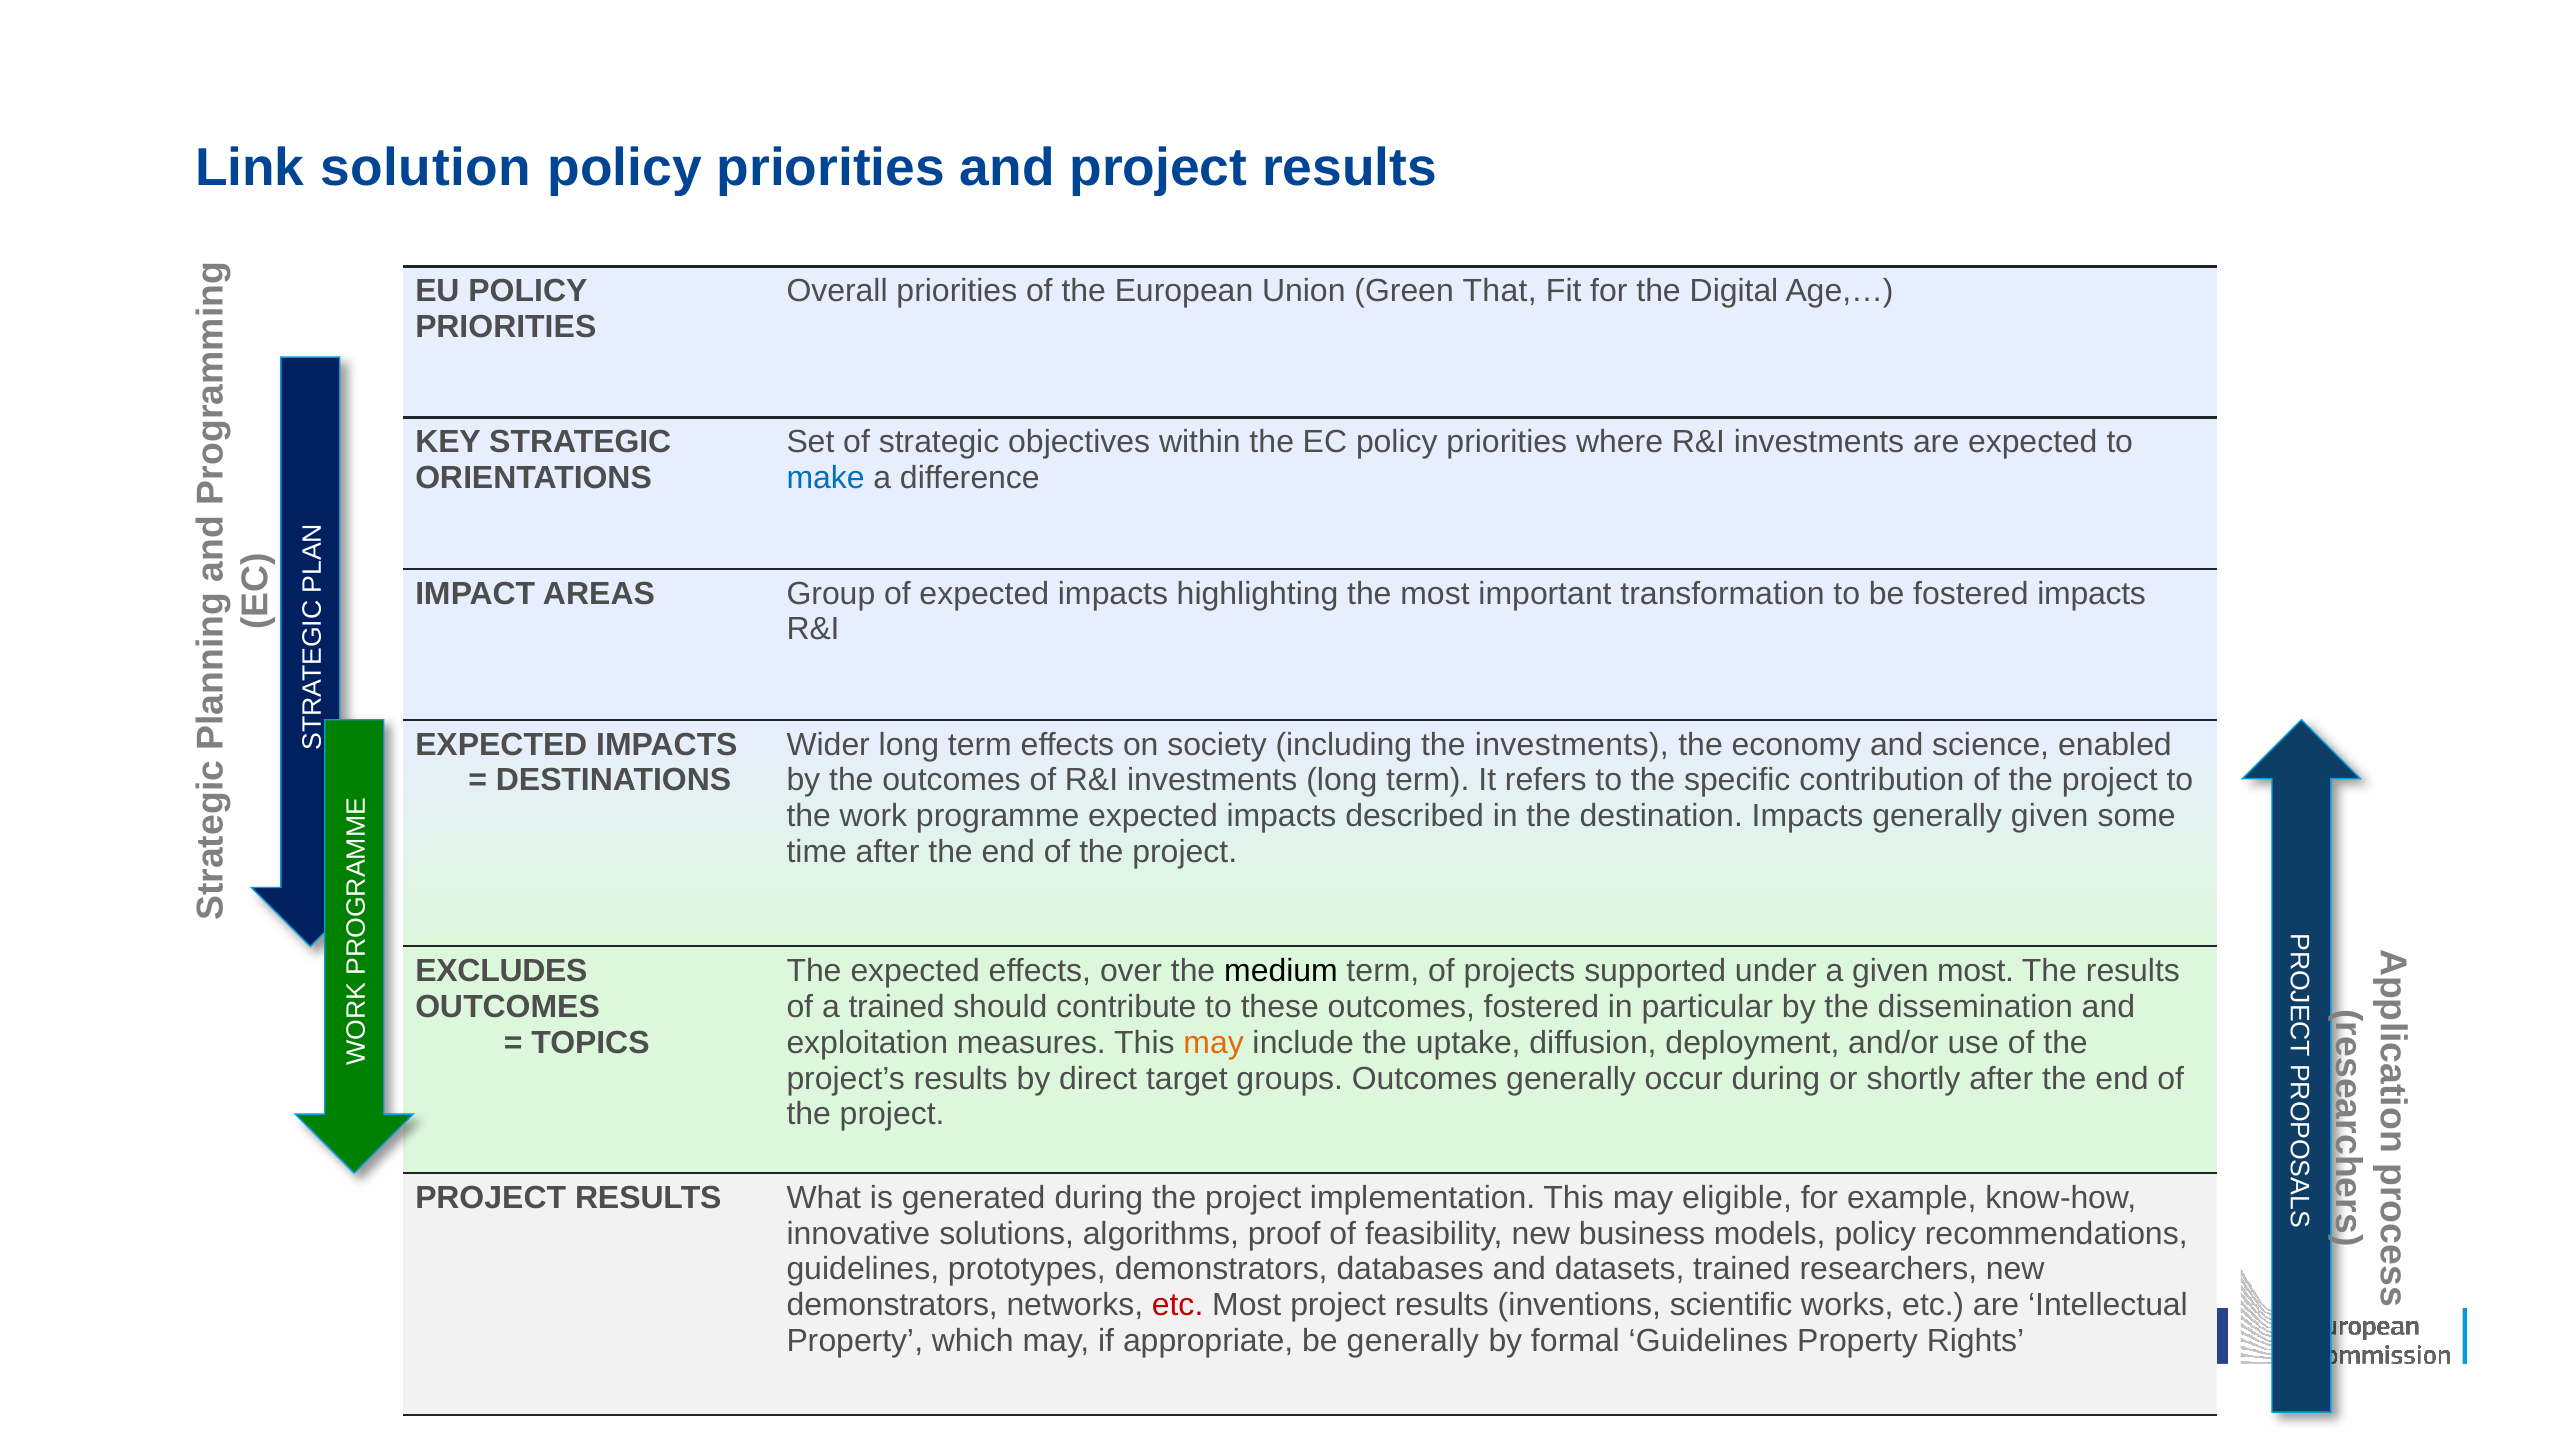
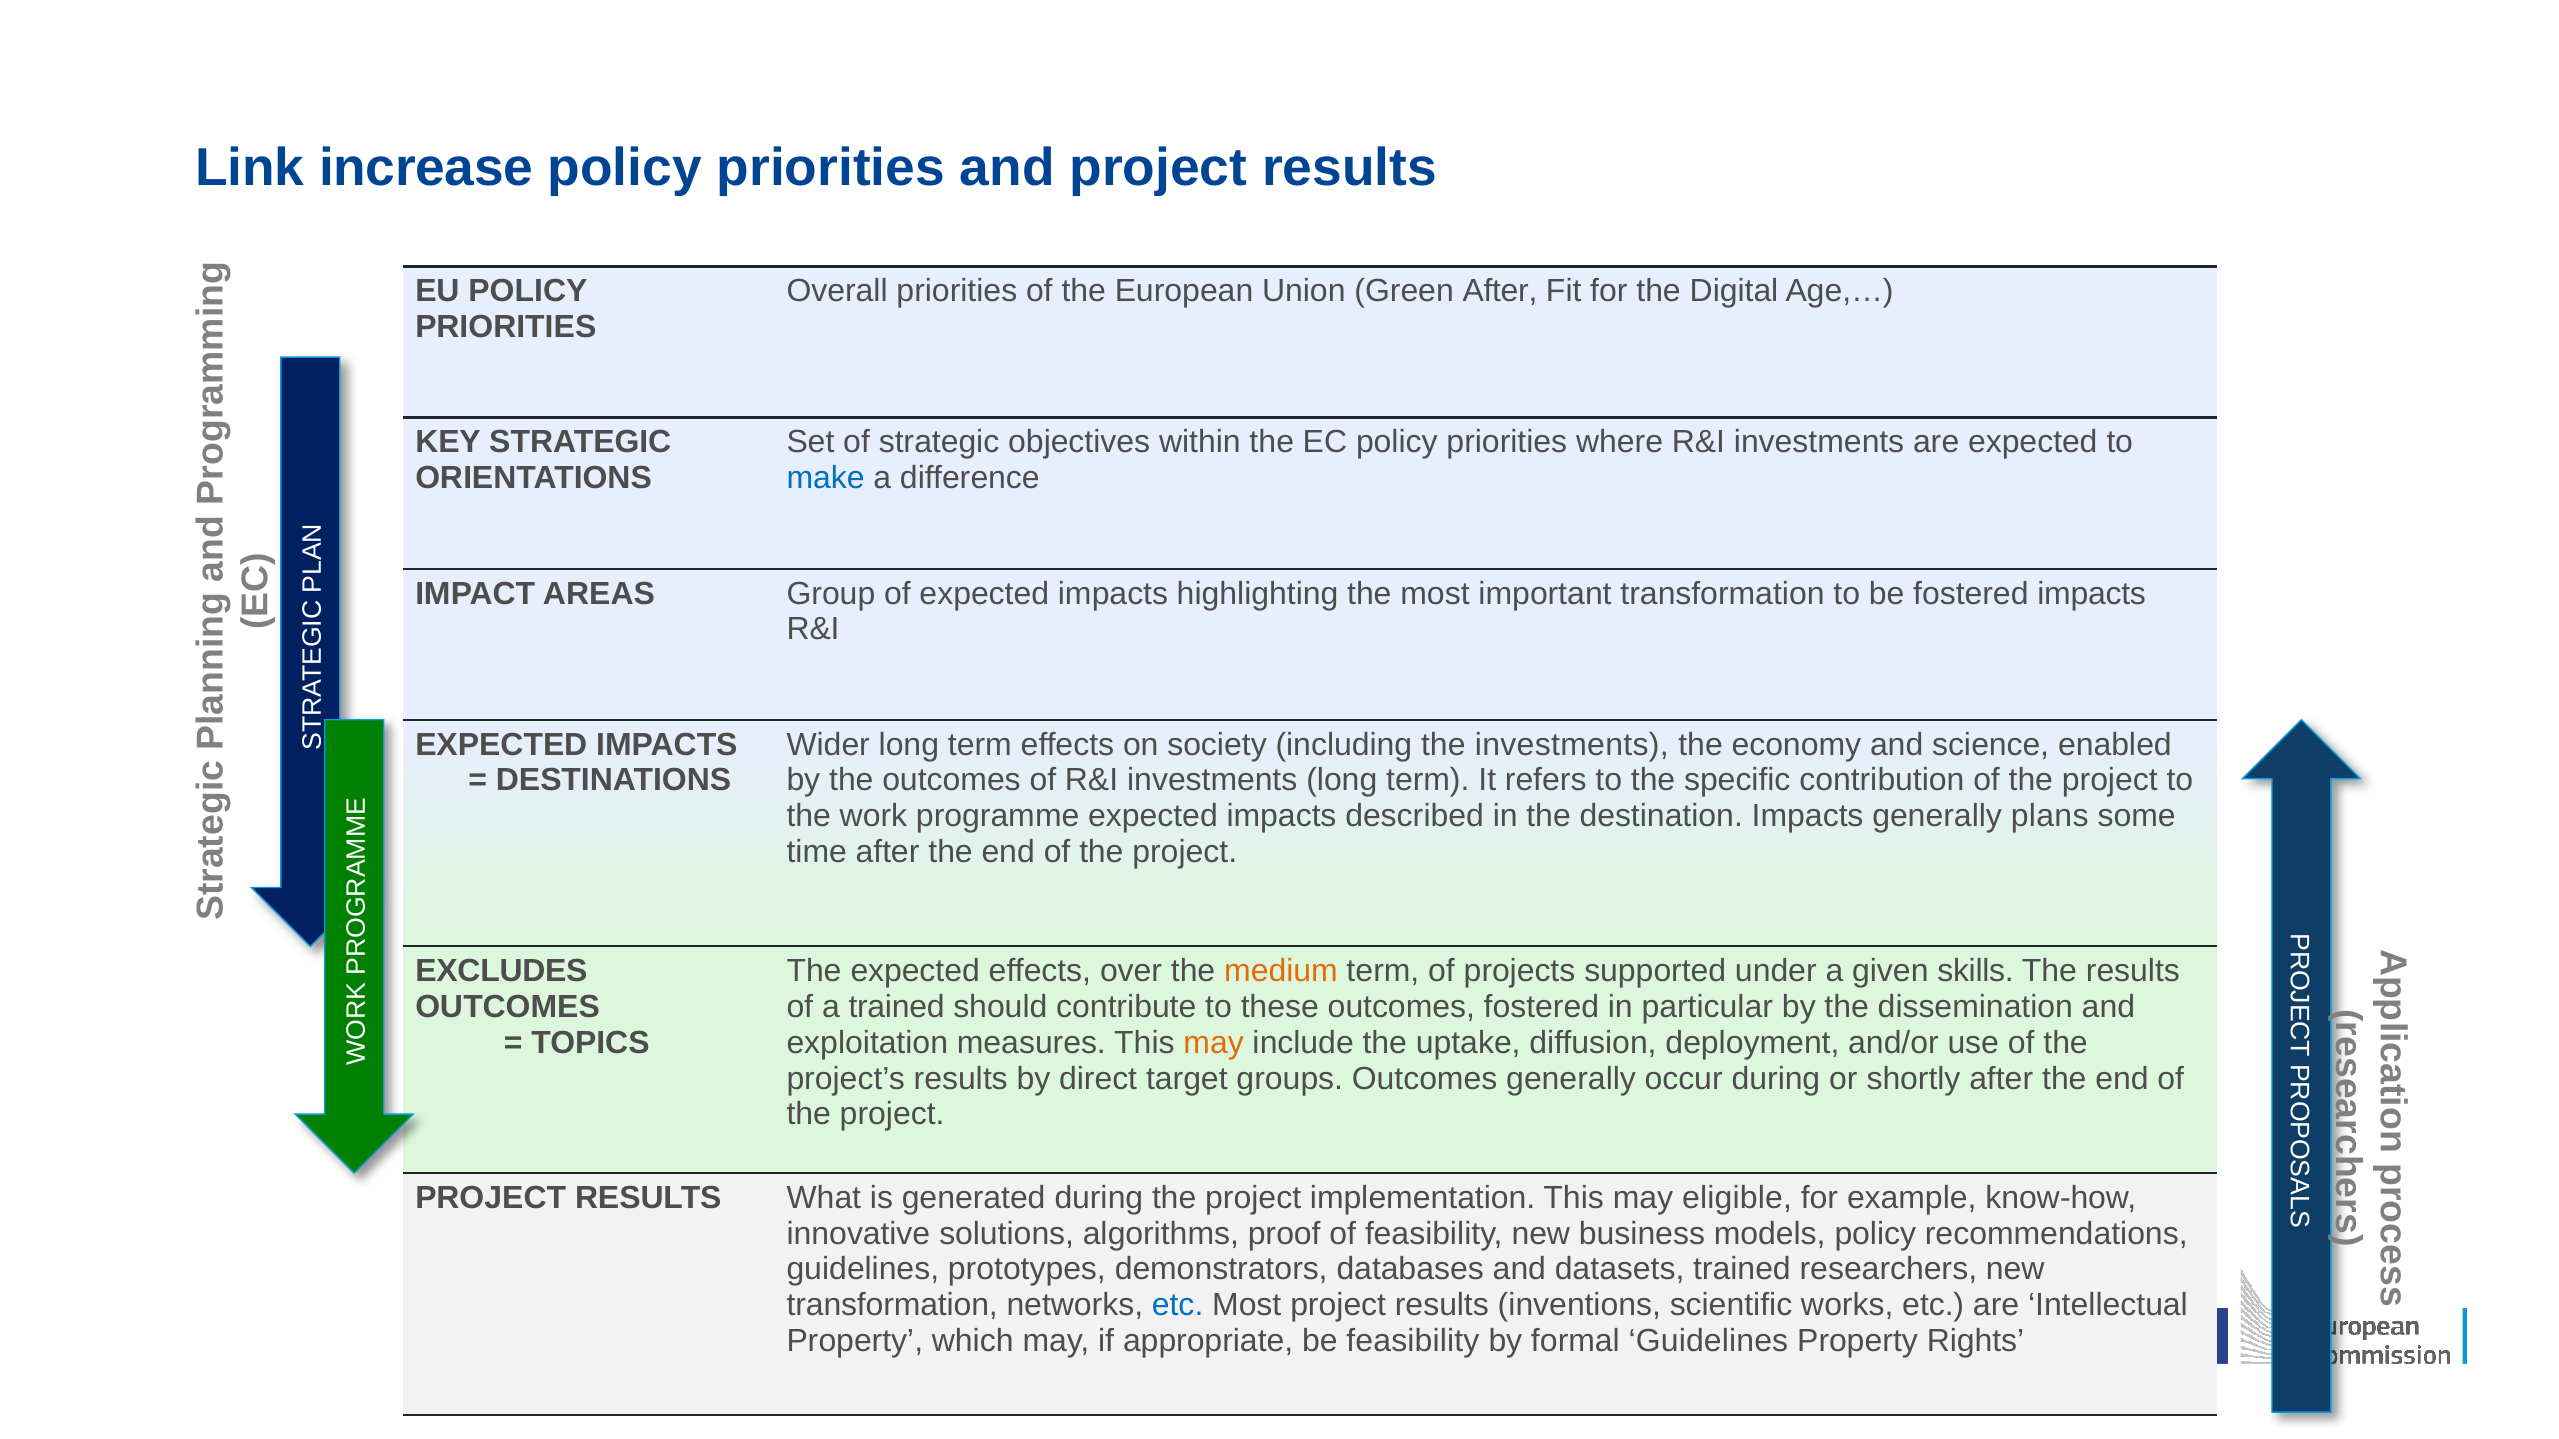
solution: solution -> increase
Green That: That -> After
generally given: given -> plans
medium colour: black -> orange
given most: most -> skills
demonstrators at (892, 1306): demonstrators -> transformation
etc at (1178, 1306) colour: red -> blue
be generally: generally -> feasibility
